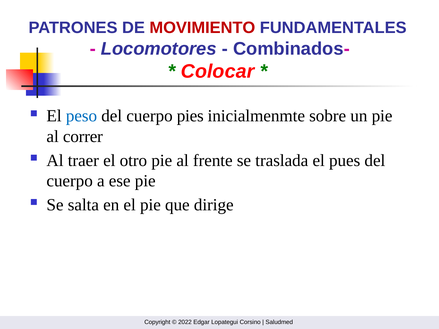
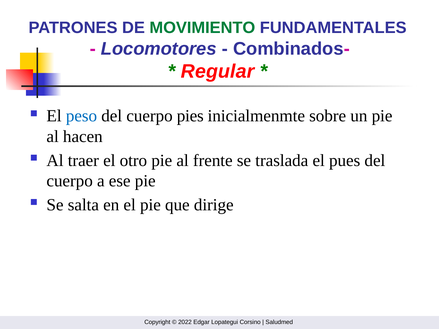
MOVIMIENTO colour: red -> green
Colocar: Colocar -> Regular
correr: correr -> hacen
